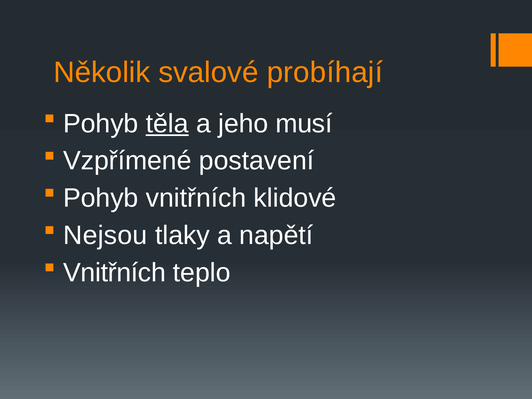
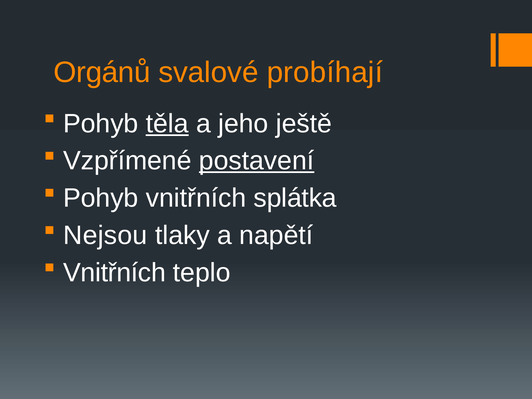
Několik: Několik -> Orgánů
musí: musí -> ještě
postavení underline: none -> present
klidové: klidové -> splátka
